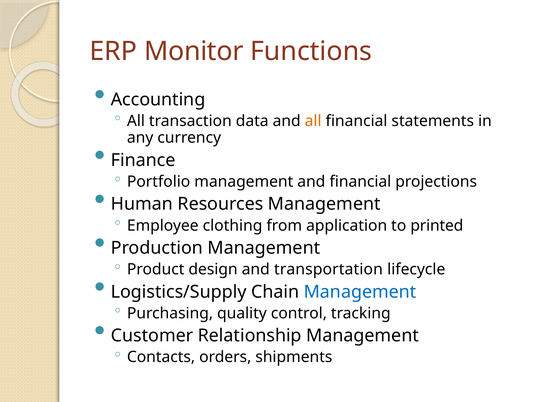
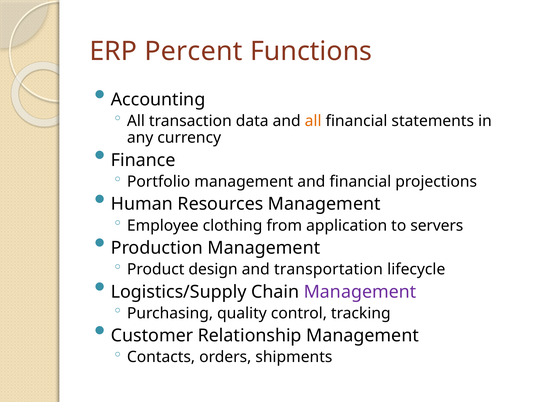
Monitor: Monitor -> Percent
printed: printed -> servers
Management at (360, 292) colour: blue -> purple
